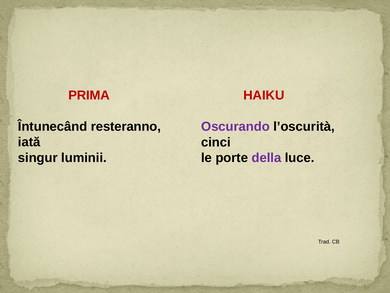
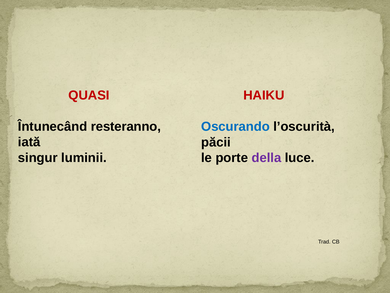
PRIMA: PRIMA -> QUASI
Oscurando colour: purple -> blue
cinci: cinci -> păcii
